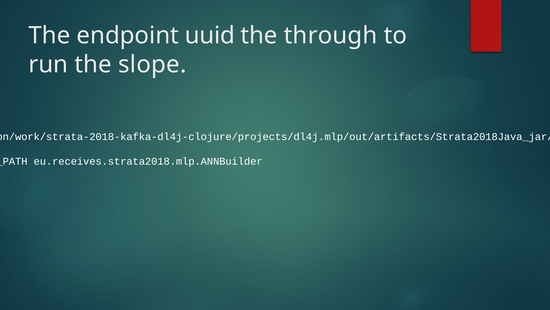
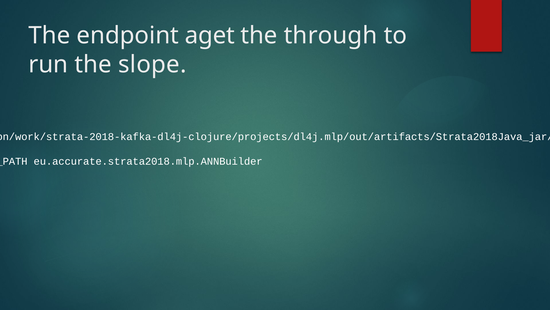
uuid: uuid -> aget
eu.receives.strata2018.mlp.ANNBuilder: eu.receives.strata2018.mlp.ANNBuilder -> eu.accurate.strata2018.mlp.ANNBuilder
